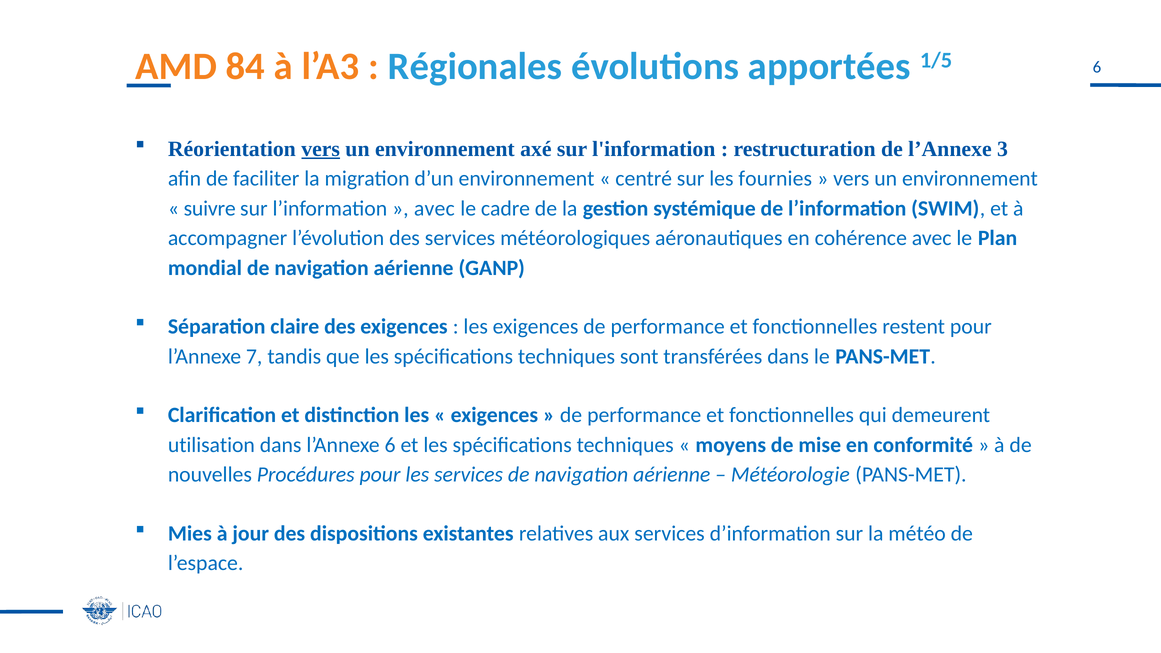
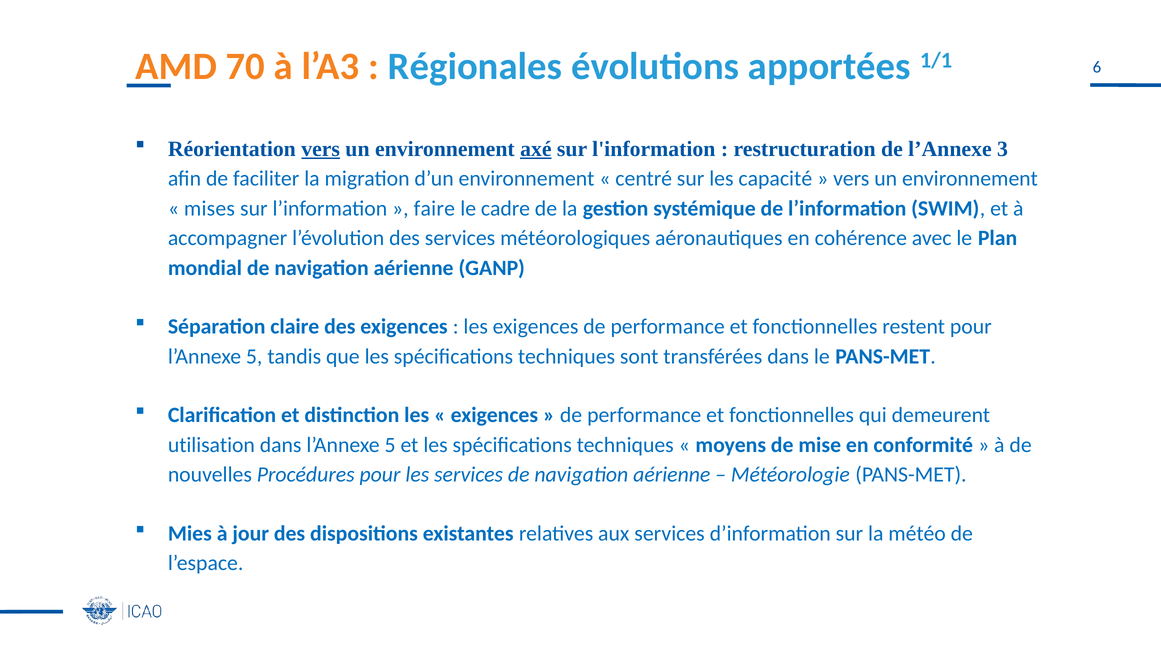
84: 84 -> 70
1/5: 1/5 -> 1/1
axé underline: none -> present
fournies: fournies -> capacité
suivre: suivre -> mises
avec at (434, 208): avec -> faire
7 at (254, 356): 7 -> 5
dans l’Annexe 6: 6 -> 5
